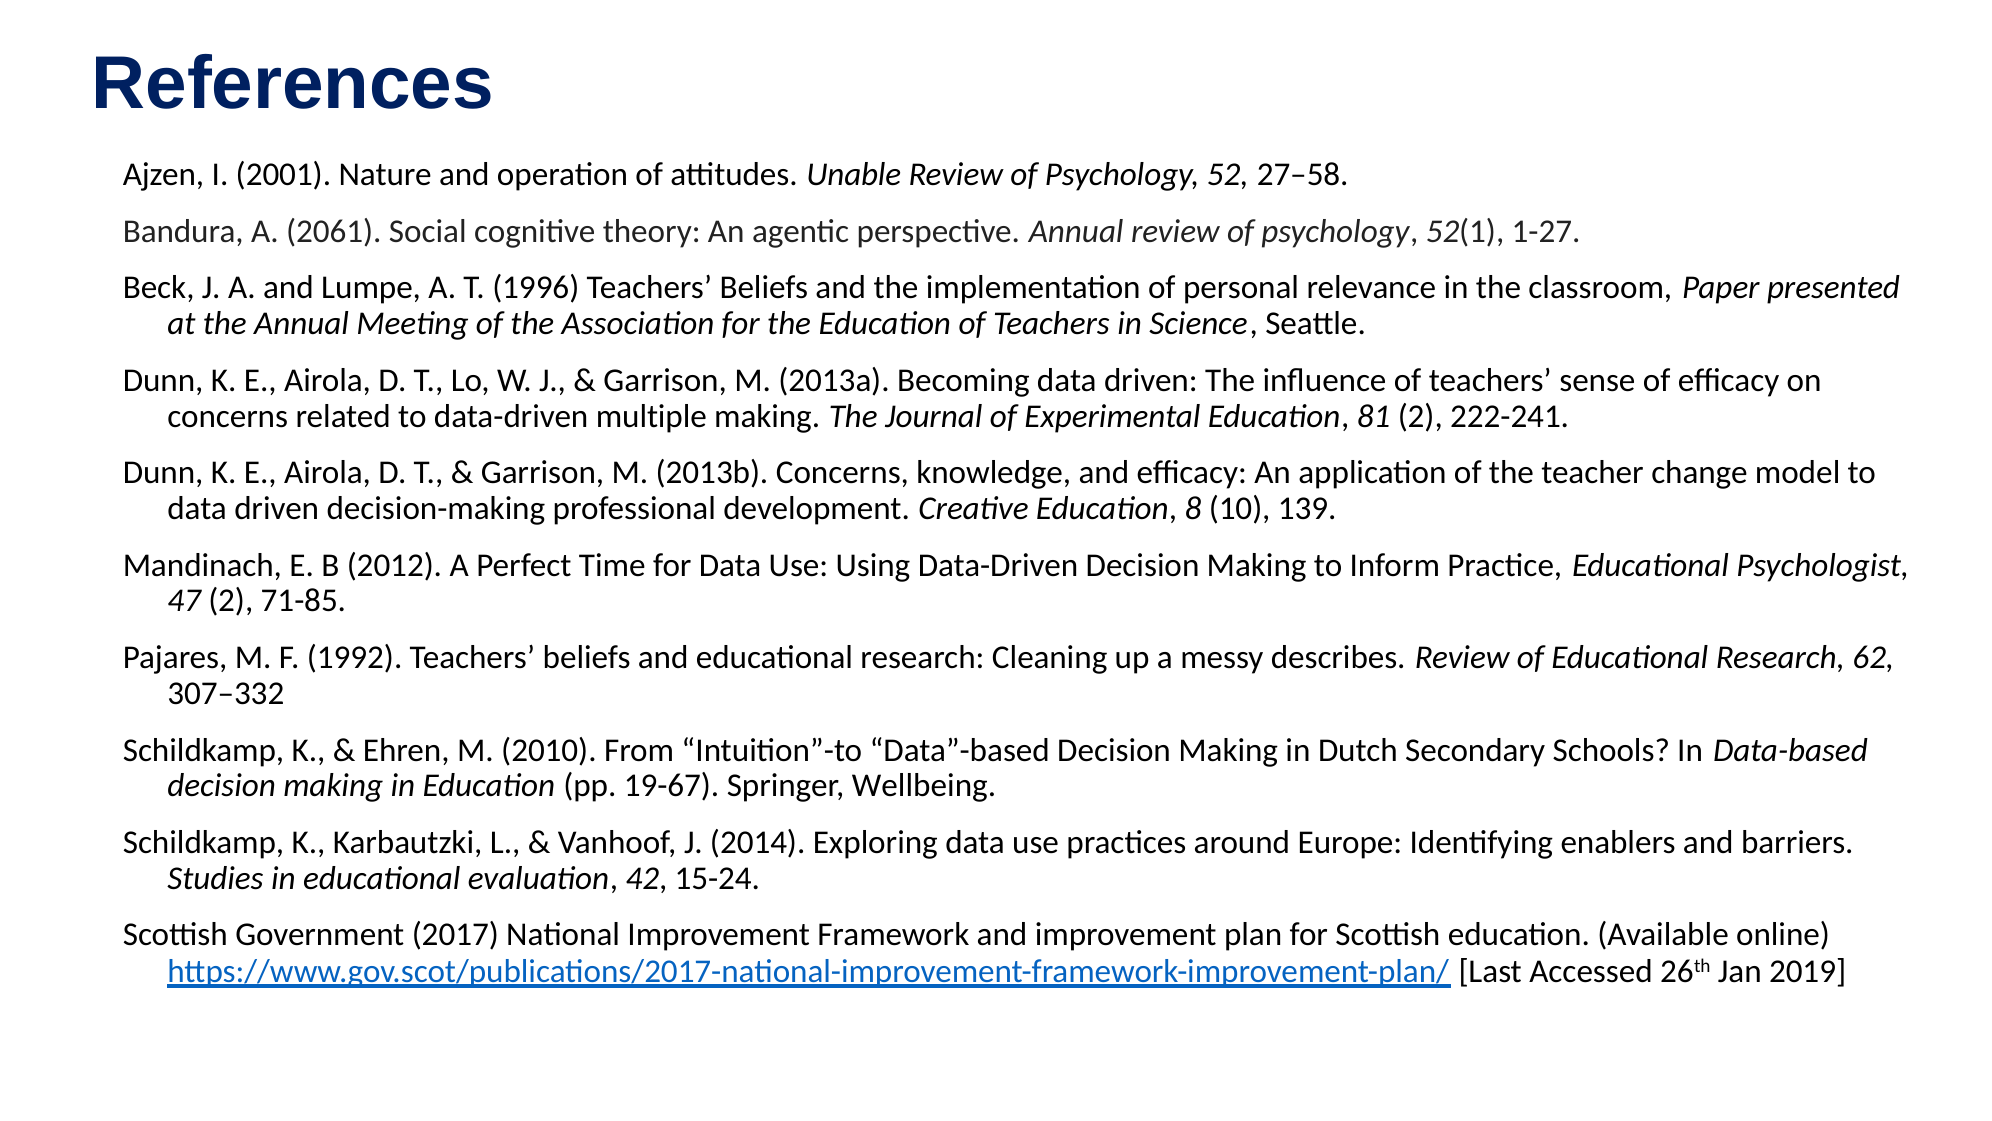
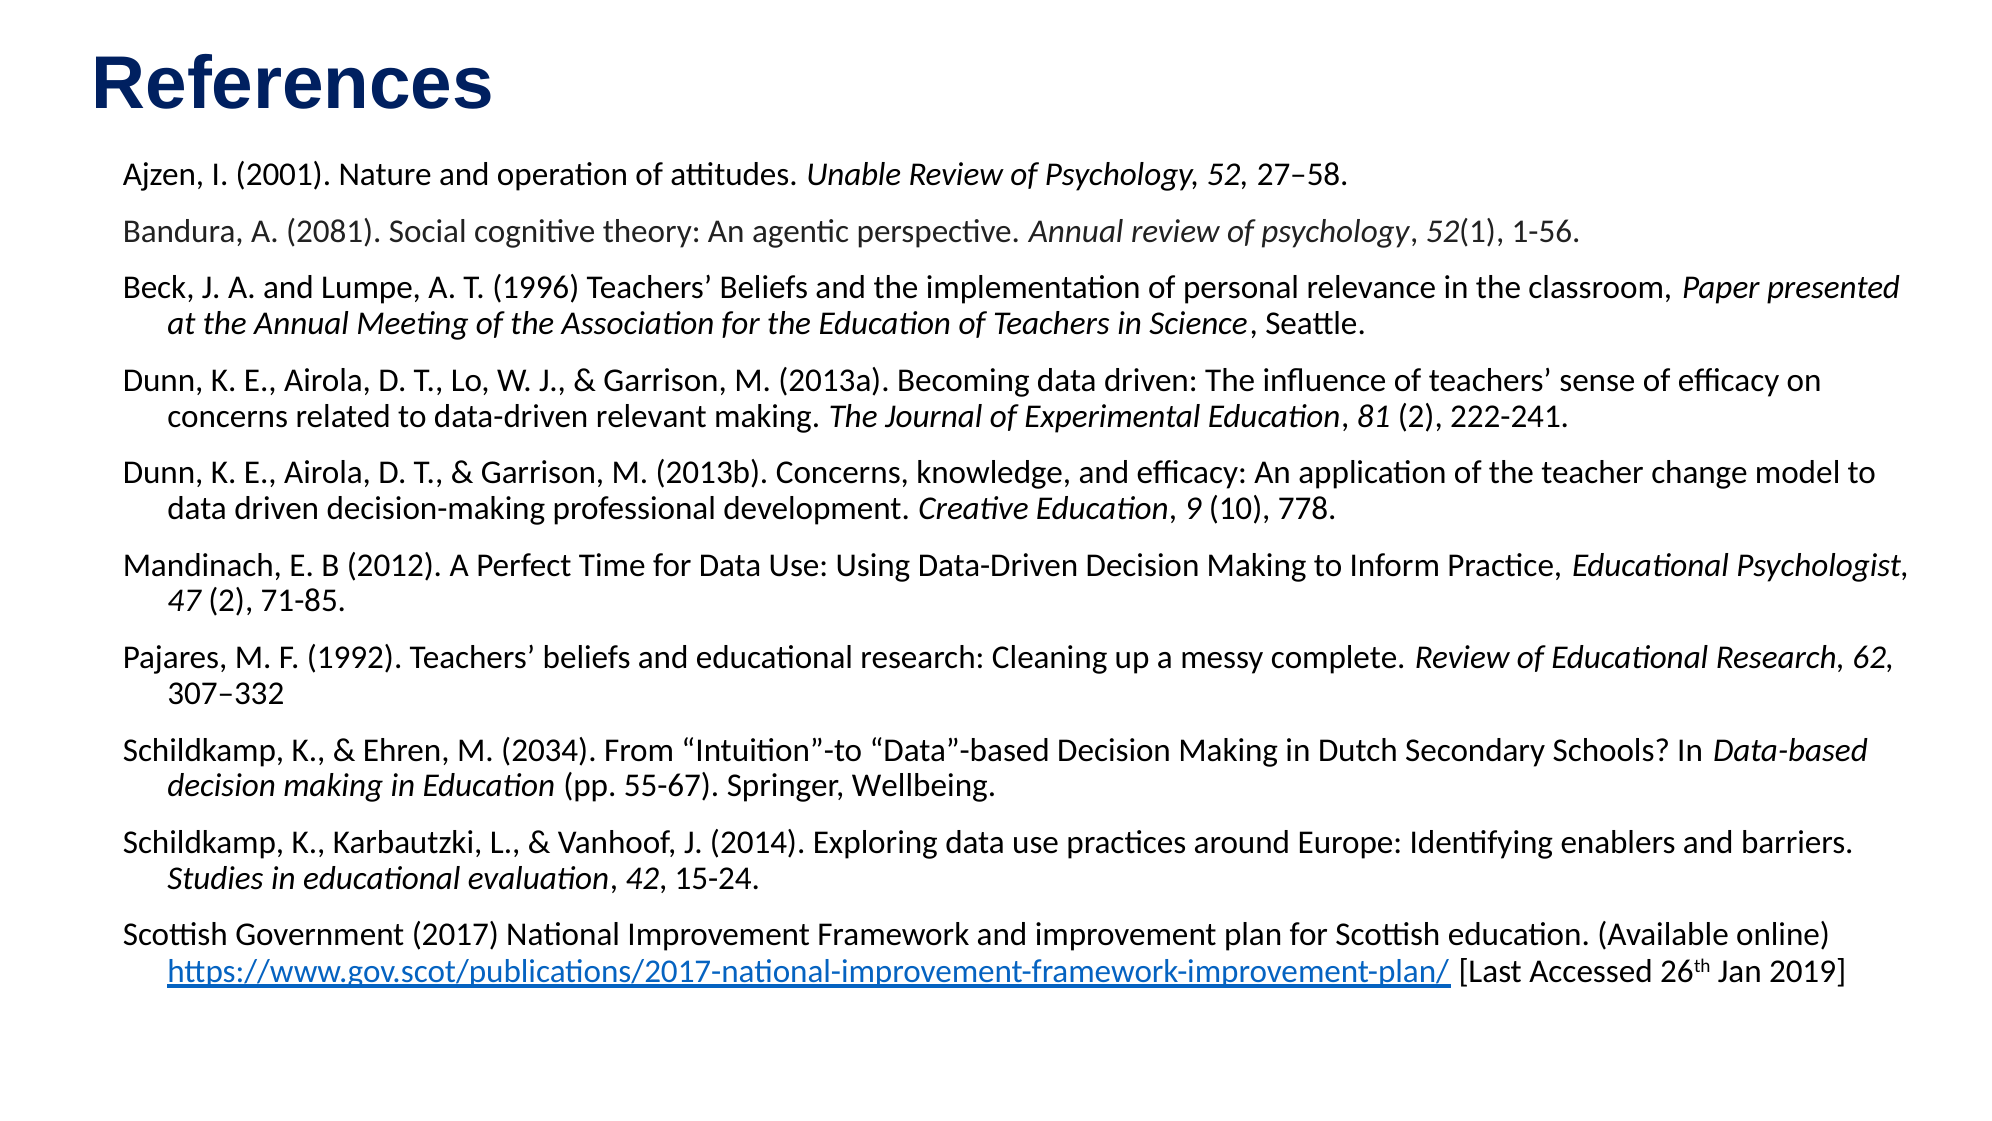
2061: 2061 -> 2081
1-27: 1-27 -> 1-56
multiple: multiple -> relevant
8: 8 -> 9
139: 139 -> 778
describes: describes -> complete
2010: 2010 -> 2034
19-67: 19-67 -> 55-67
